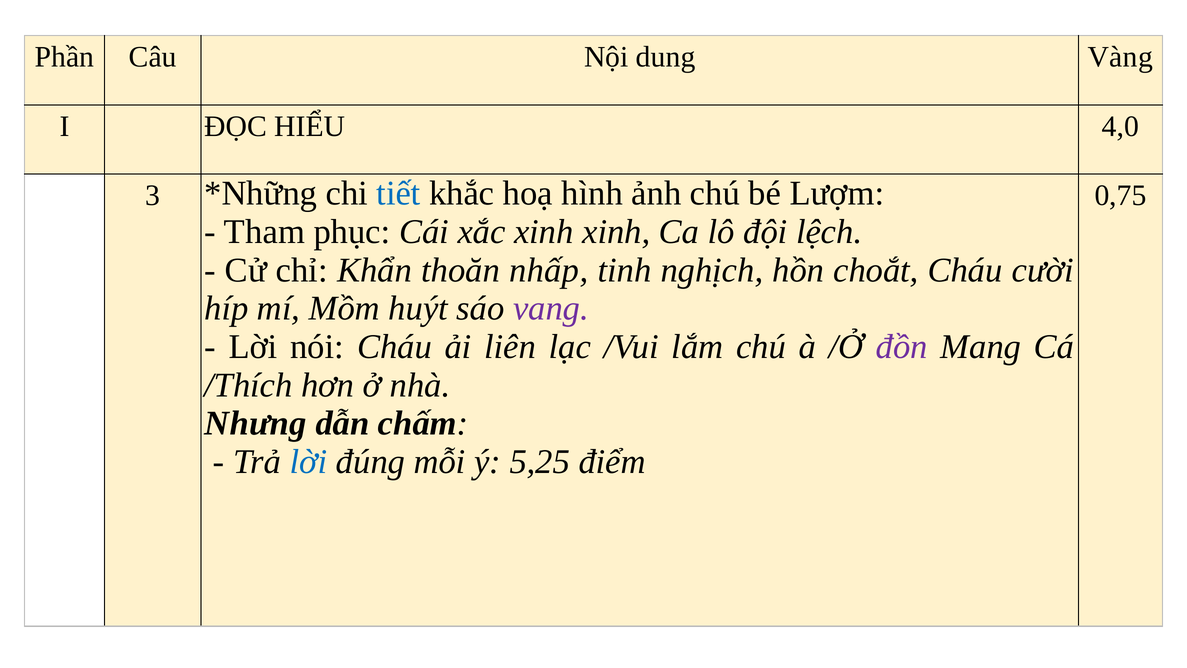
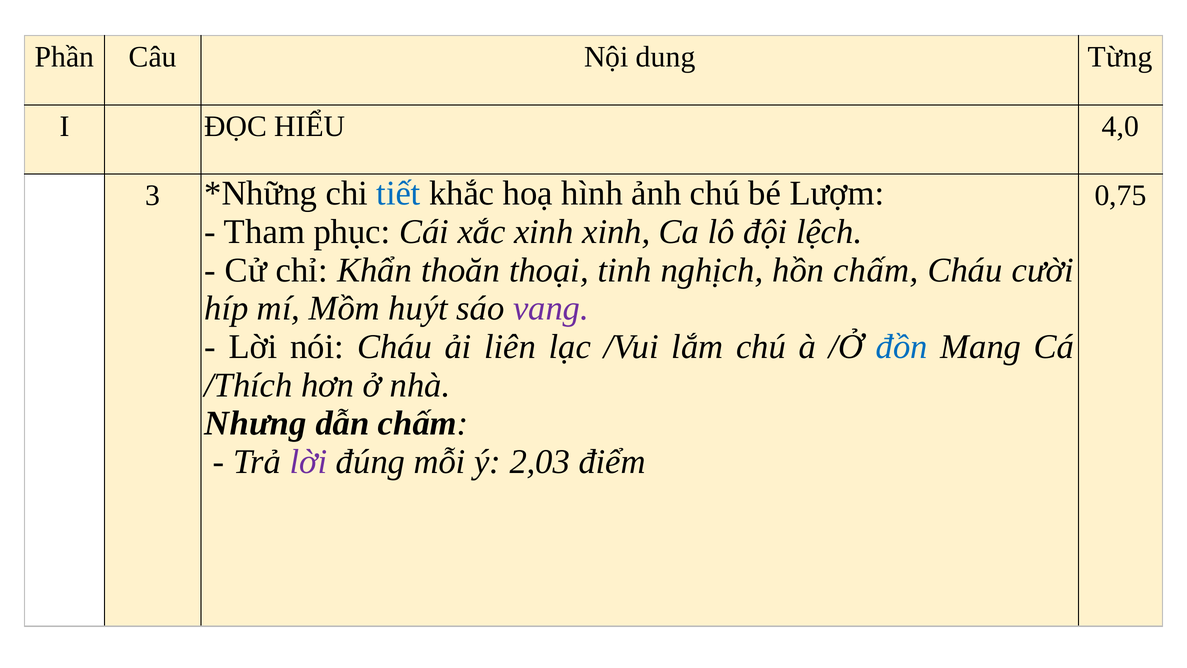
Vàng: Vàng -> Từng
nhấp: nhấp -> thoại
hồn choắt: choắt -> chấm
đồn colour: purple -> blue
lời at (309, 462) colour: blue -> purple
5,25: 5,25 -> 2,03
